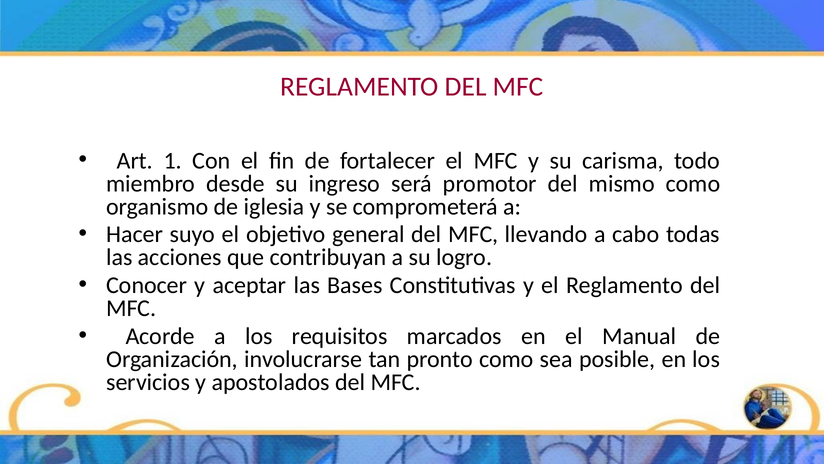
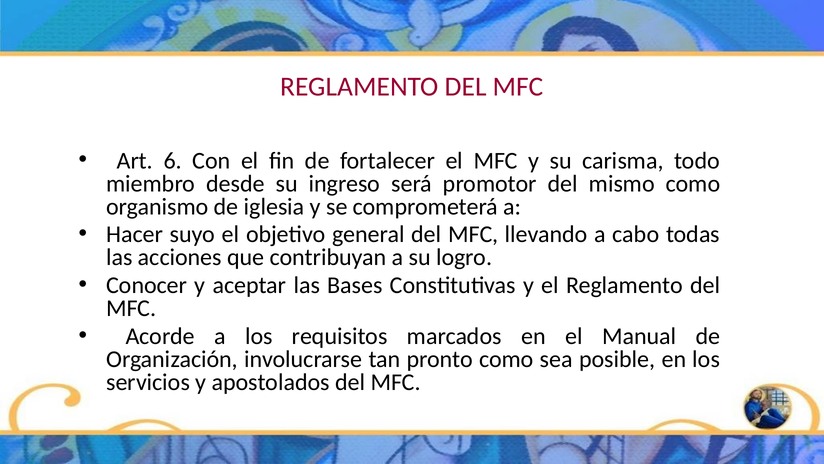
1: 1 -> 6
